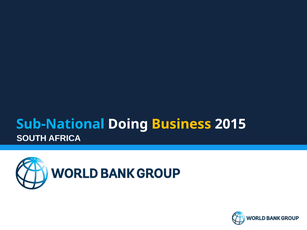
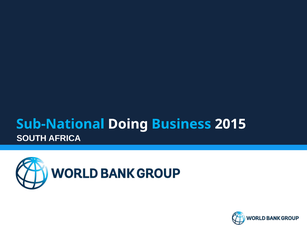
Business colour: yellow -> light blue
